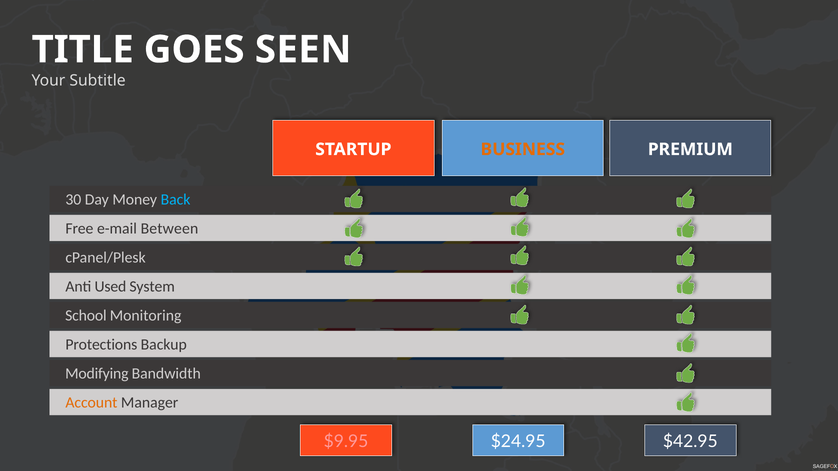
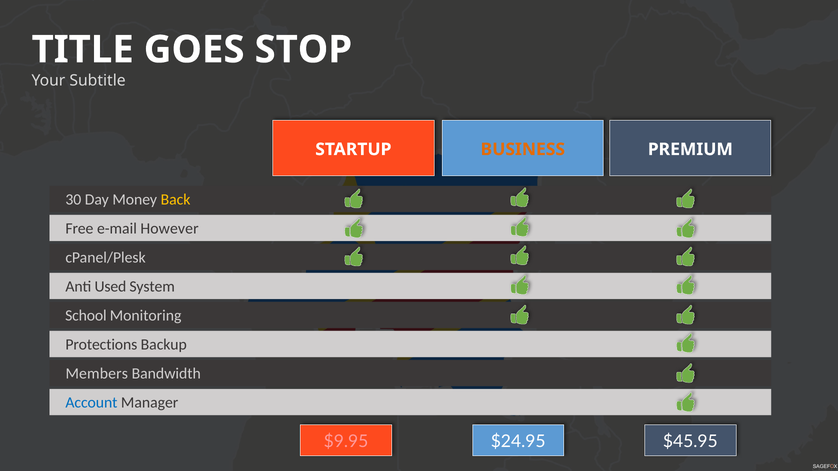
SEEN: SEEN -> STOP
Back colour: light blue -> yellow
Between: Between -> However
Modifying: Modifying -> Members
Account colour: orange -> blue
$42.95: $42.95 -> $45.95
